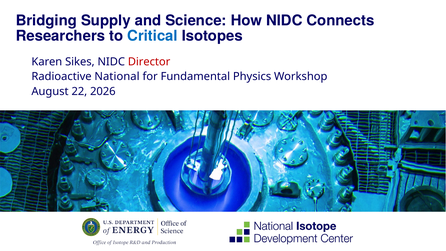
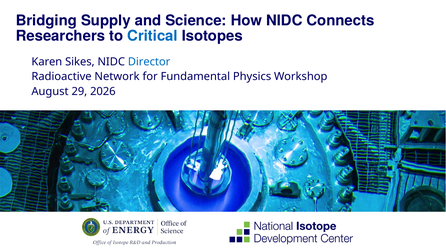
Director colour: red -> blue
National: National -> Network
22: 22 -> 29
